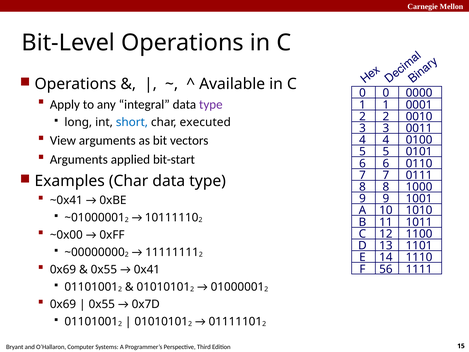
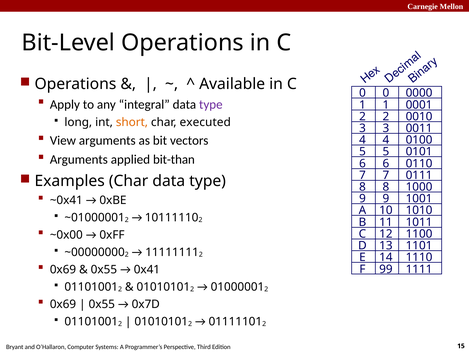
short colour: blue -> orange
bit-start: bit-start -> bit-than
56: 56 -> 99
